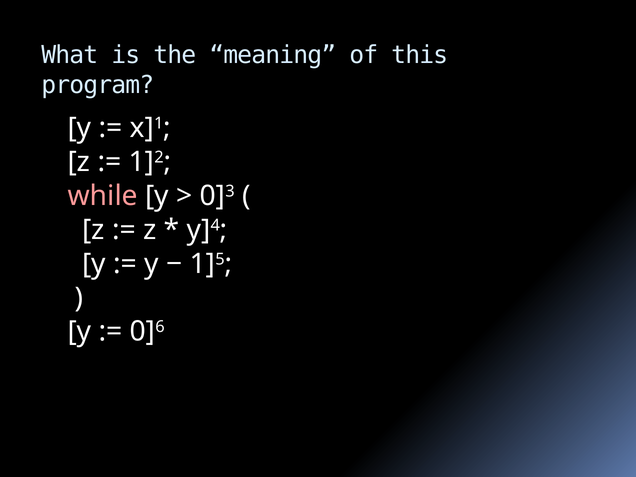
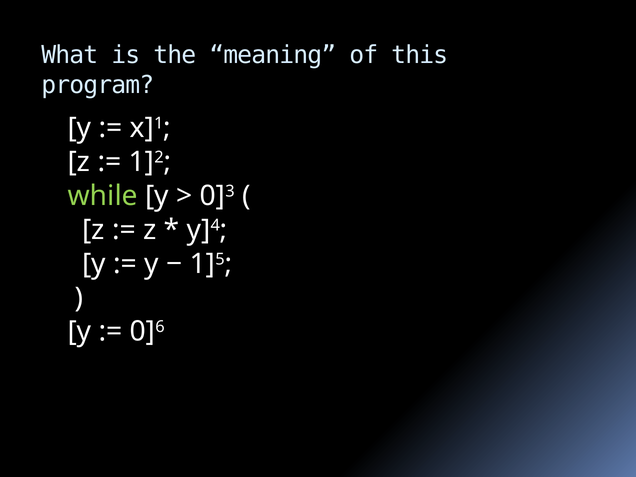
while colour: pink -> light green
